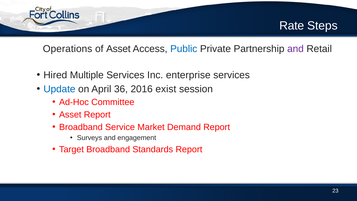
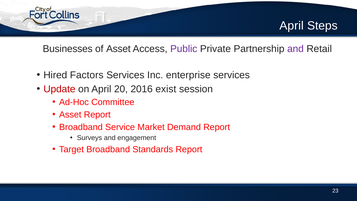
Rate at (292, 26): Rate -> April
Operations: Operations -> Businesses
Public colour: blue -> purple
Multiple: Multiple -> Factors
Update colour: blue -> red
36: 36 -> 20
